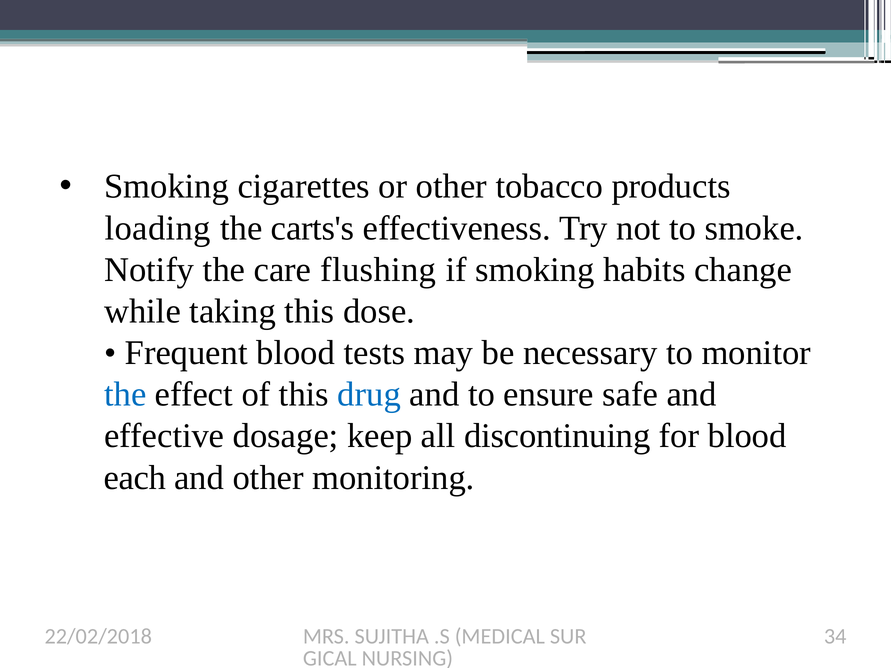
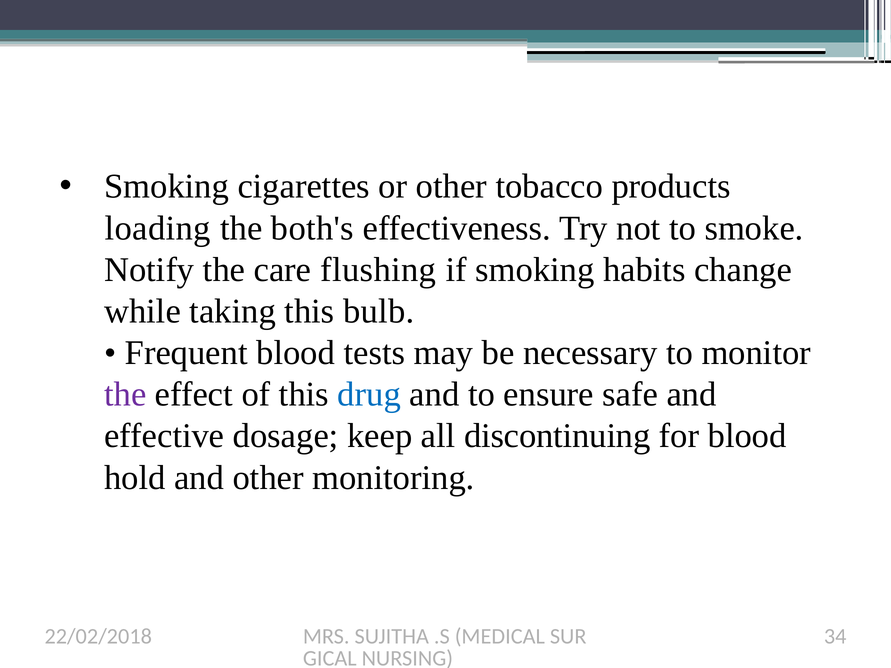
carts's: carts's -> both's
dose: dose -> bulb
the at (125, 395) colour: blue -> purple
each: each -> hold
